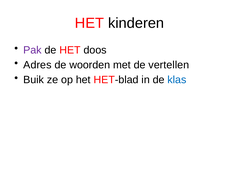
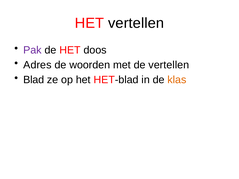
HET kinderen: kinderen -> vertellen
Buik: Buik -> Blad
klas colour: blue -> orange
